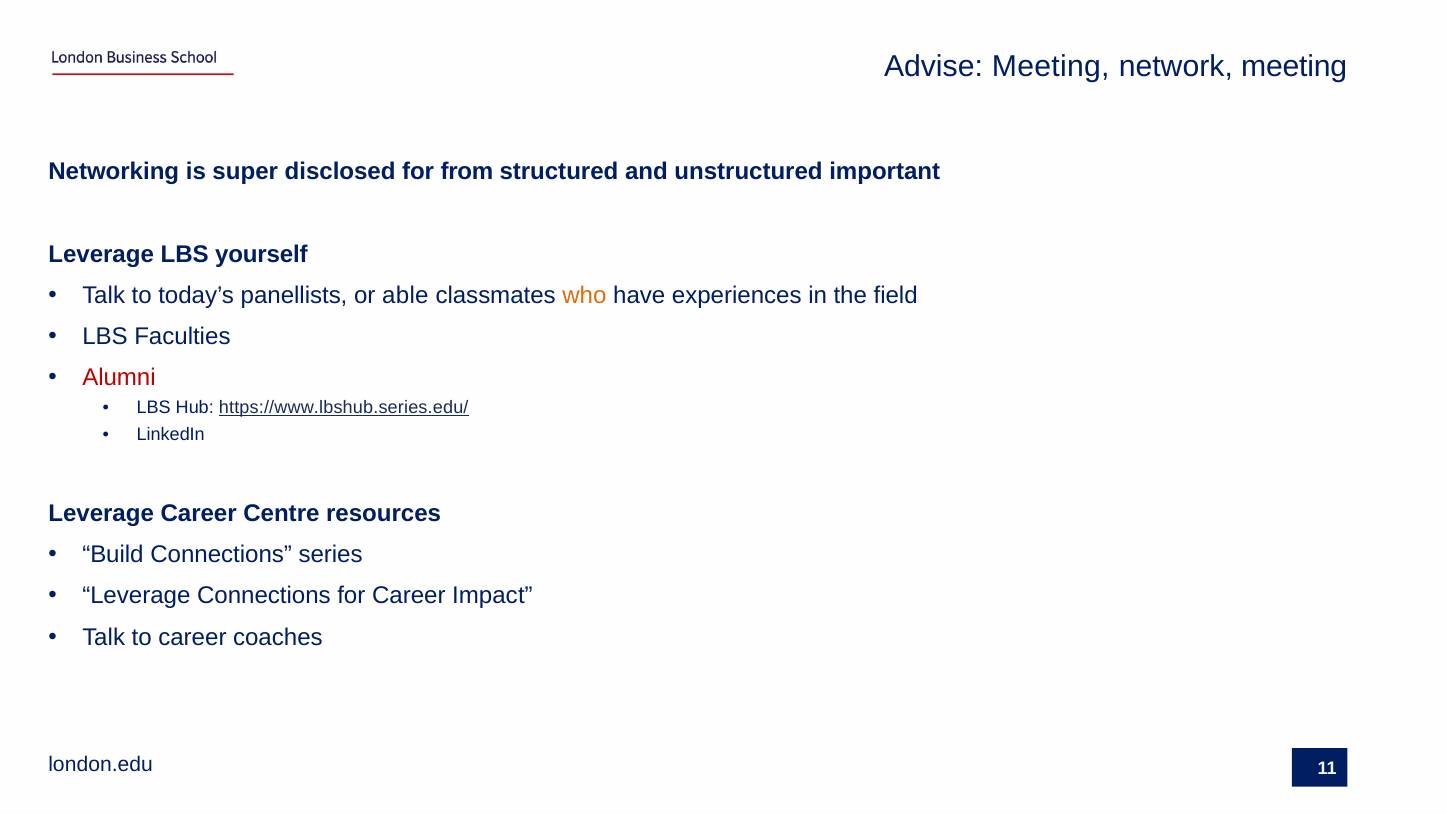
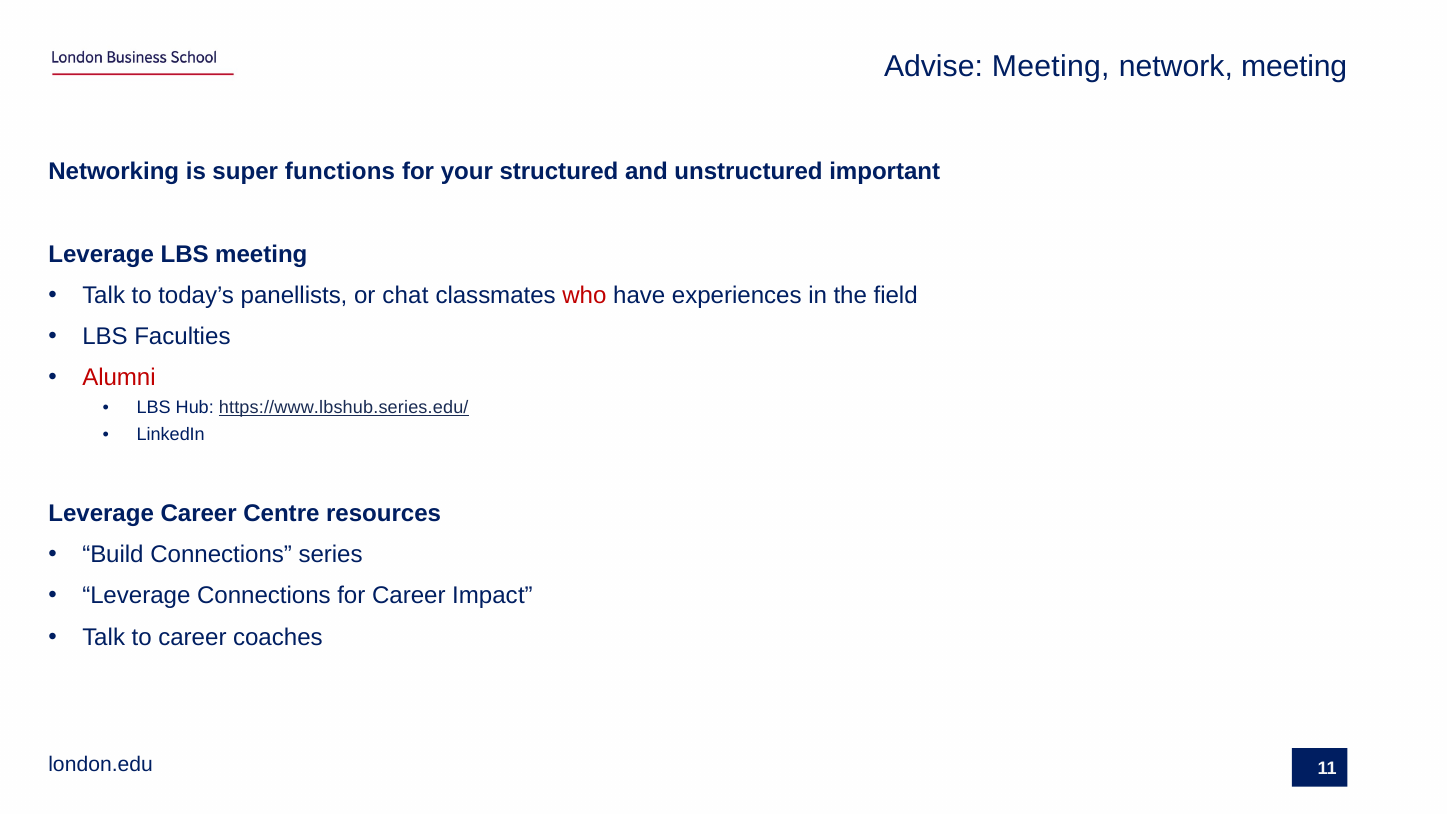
disclosed: disclosed -> functions
from: from -> your
LBS yourself: yourself -> meeting
able: able -> chat
who colour: orange -> red
